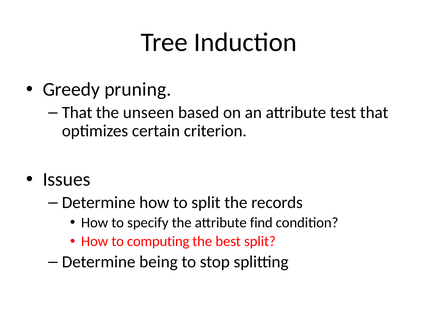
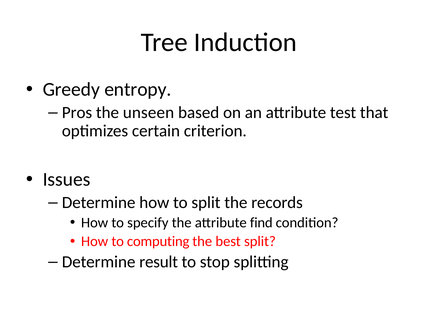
pruning: pruning -> entropy
That at (77, 112): That -> Pros
being: being -> result
